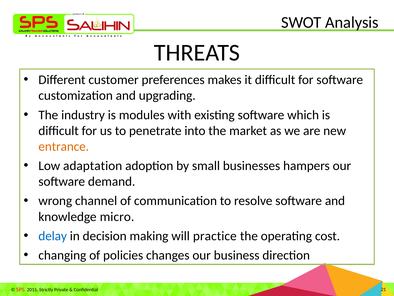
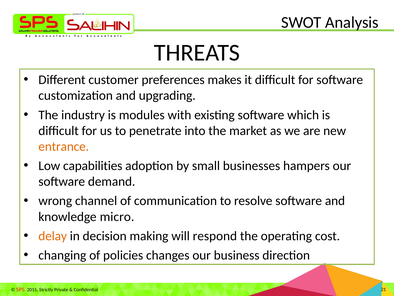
adaptation: adaptation -> capabilities
delay colour: blue -> orange
practice: practice -> respond
